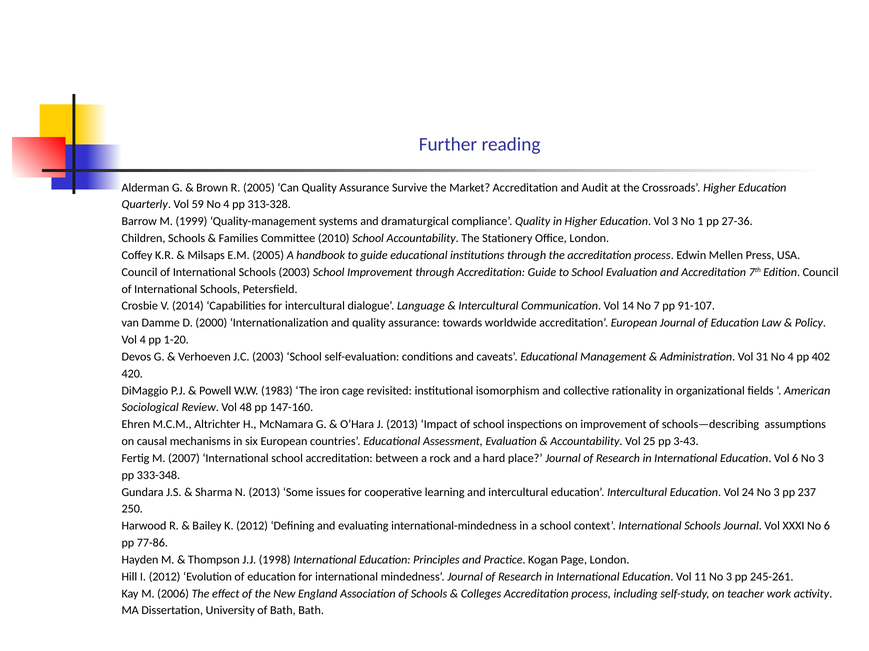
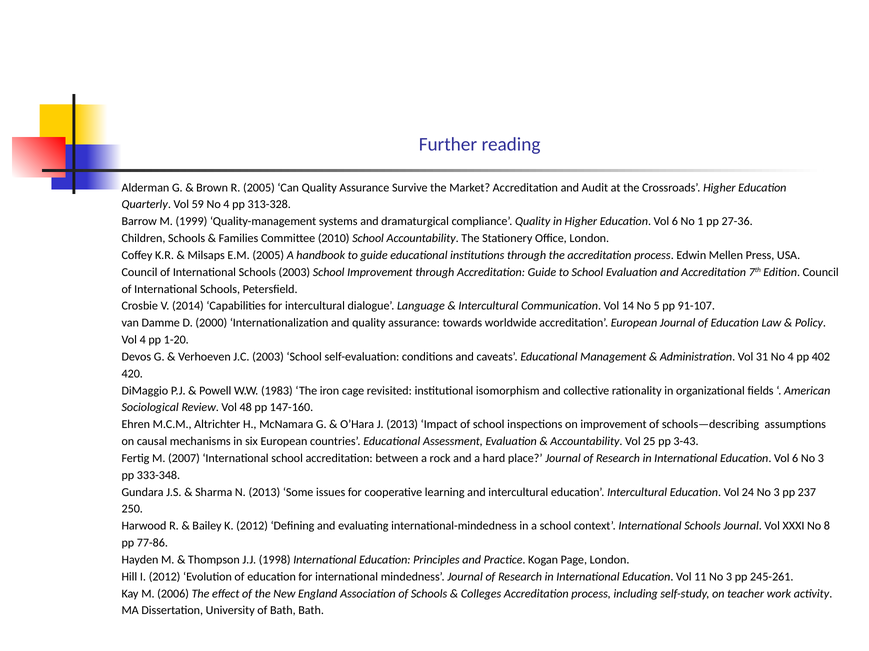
Higher Education Vol 3: 3 -> 6
7: 7 -> 5
No 6: 6 -> 8
